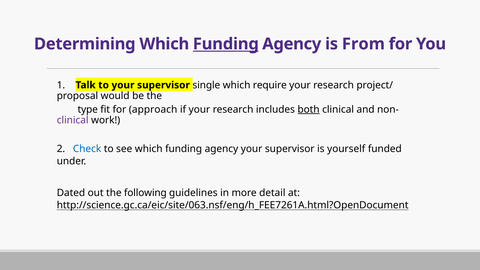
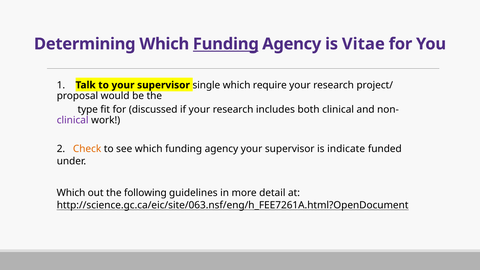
From: From -> Vitae
approach: approach -> discussed
both underline: present -> none
Check colour: blue -> orange
yourself: yourself -> indicate
Dated at (71, 193): Dated -> Which
